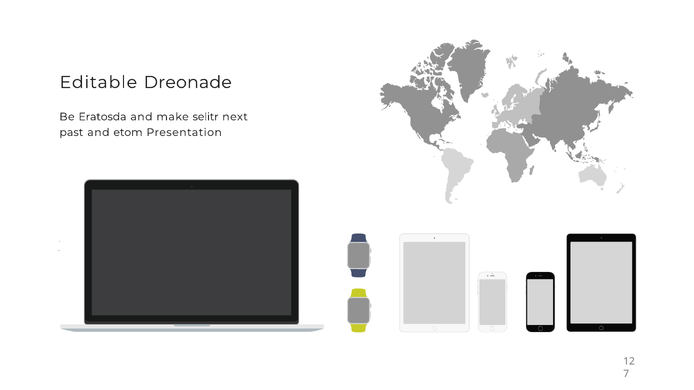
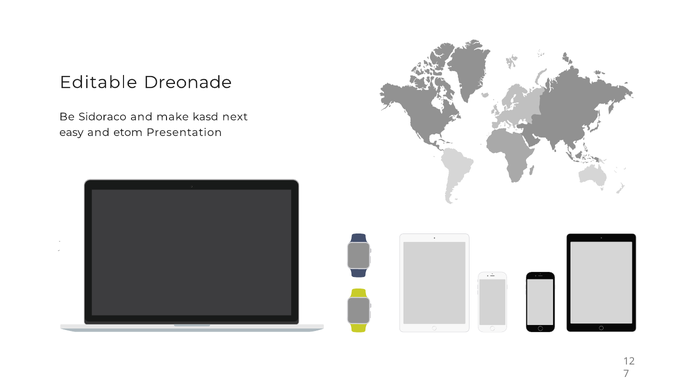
Eratosda: Eratosda -> Sidoraco
selitr: selitr -> kasd
past: past -> easy
